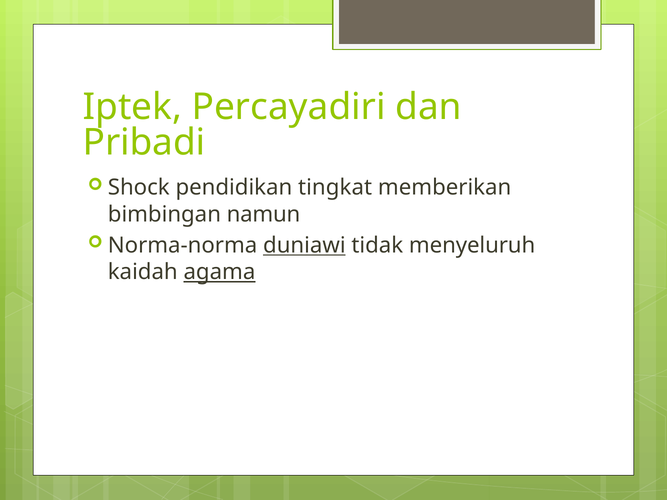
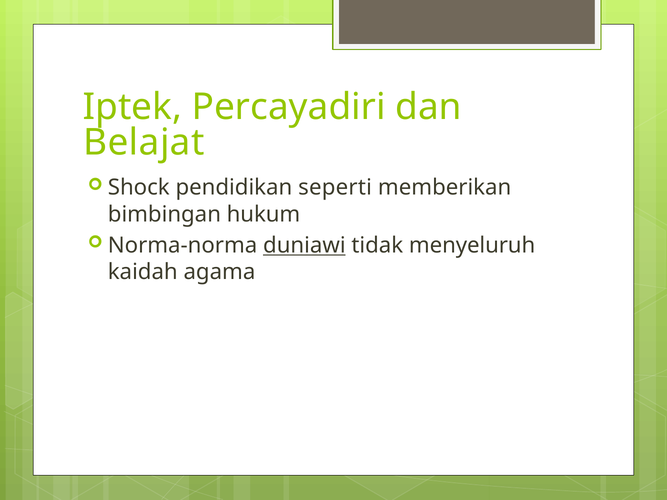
Pribadi: Pribadi -> Belajat
tingkat: tingkat -> seperti
namun: namun -> hukum
agama underline: present -> none
